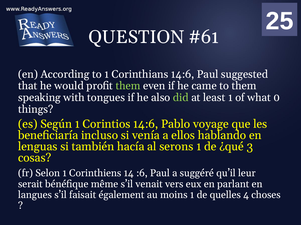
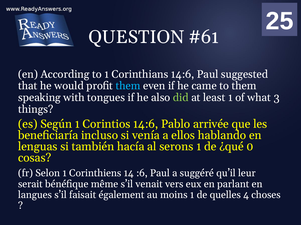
them at (128, 86) colour: light green -> light blue
0: 0 -> 3
voyage: voyage -> arrivée
3: 3 -> 0
